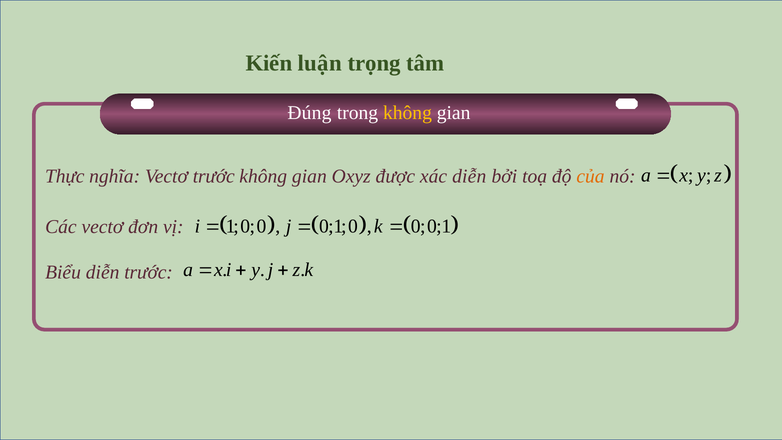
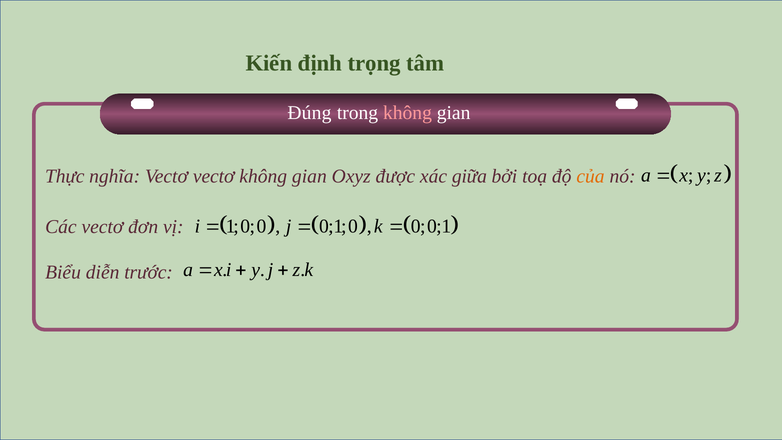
luận: luận -> định
không at (407, 113) colour: yellow -> pink
Vectơ trước: trước -> vectơ
xác diễn: diễn -> giữa
